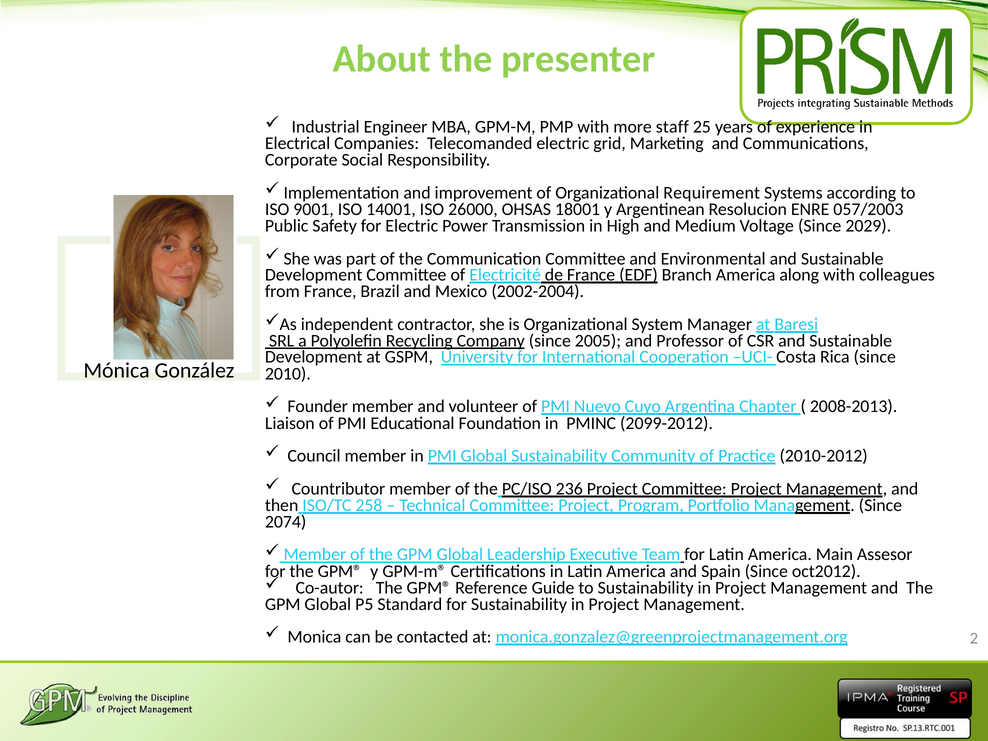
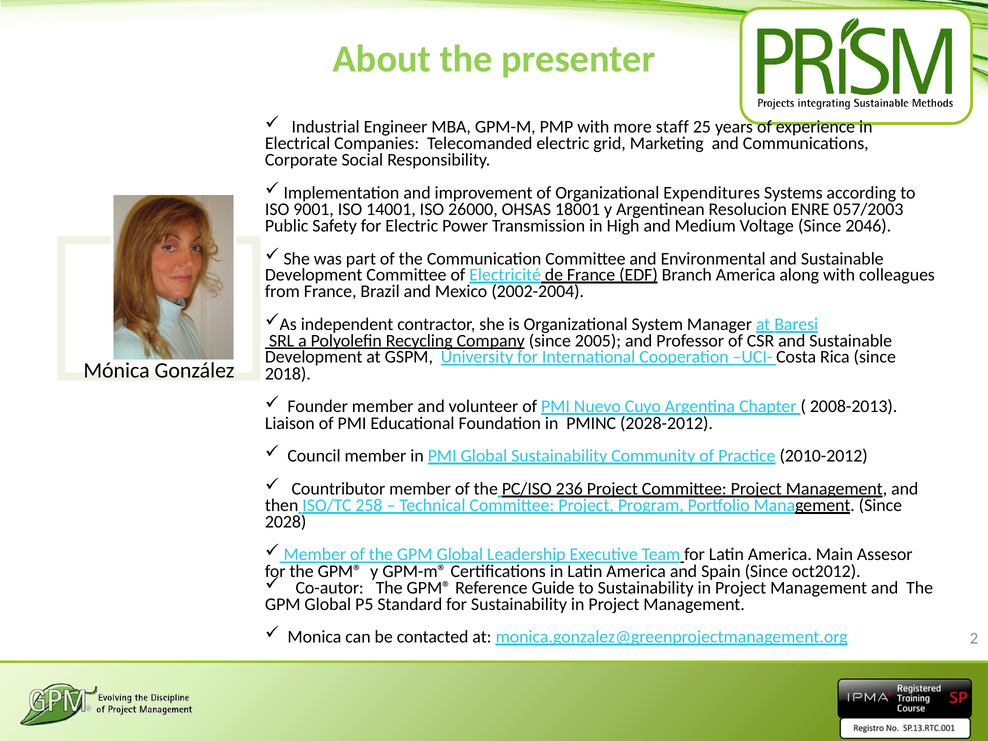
Requirement: Requirement -> Expenditures
2029: 2029 -> 2046
2010: 2010 -> 2018
2099-2012: 2099-2012 -> 2028-2012
2074: 2074 -> 2028
